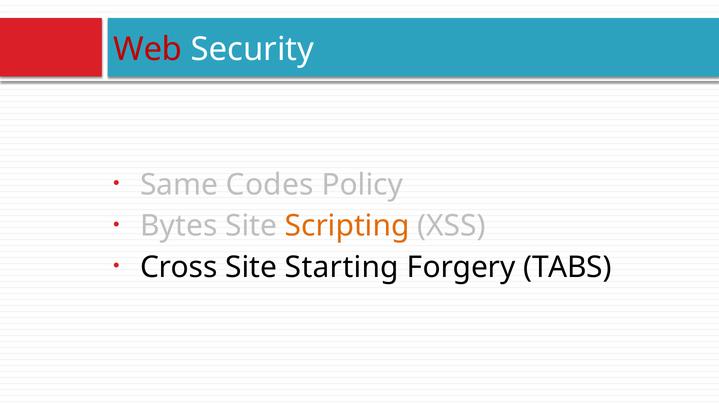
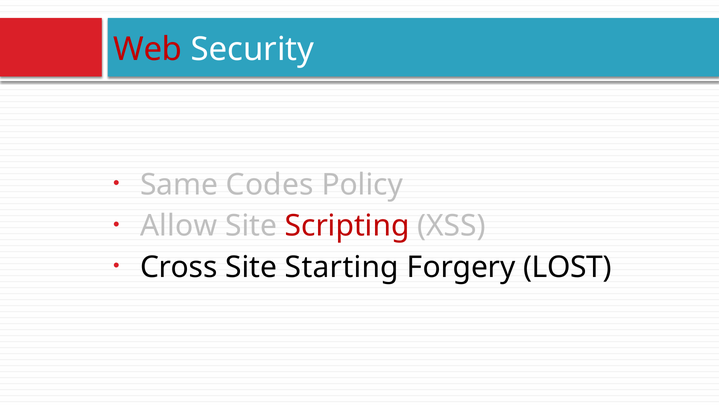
Bytes: Bytes -> Allow
Scripting colour: orange -> red
TABS: TABS -> LOST
